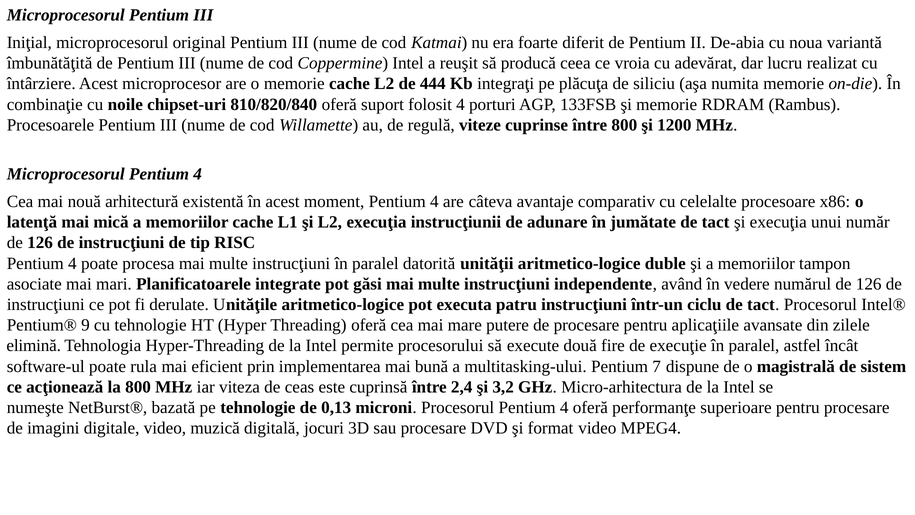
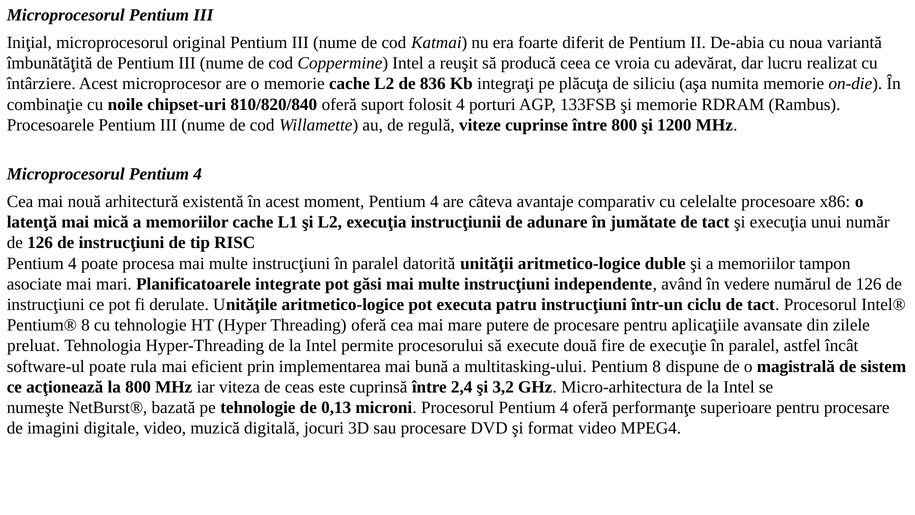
444: 444 -> 836
Pentium® 9: 9 -> 8
elimină: elimină -> preluat
Pentium 7: 7 -> 8
